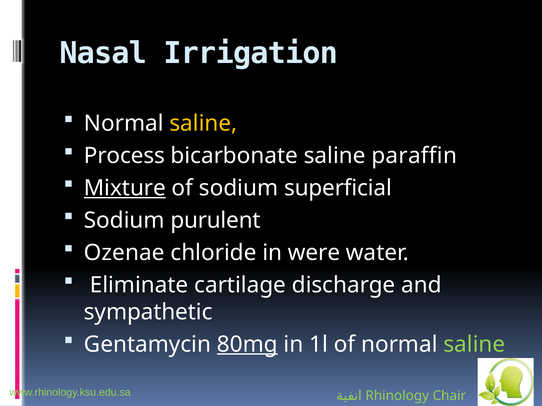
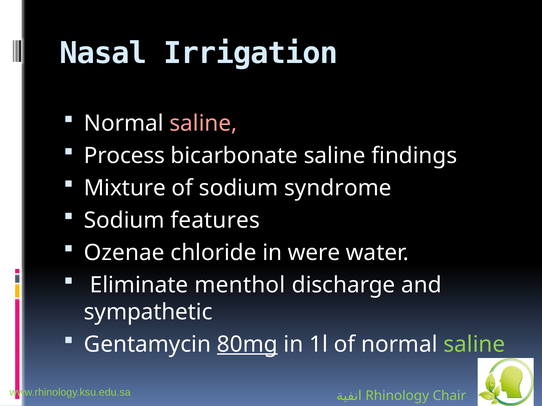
saline at (203, 124) colour: yellow -> pink
paraffin: paraffin -> findings
Mixture underline: present -> none
superficial: superficial -> syndrome
purulent: purulent -> features
cartilage: cartilage -> menthol
